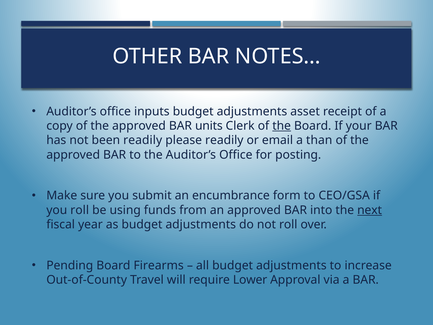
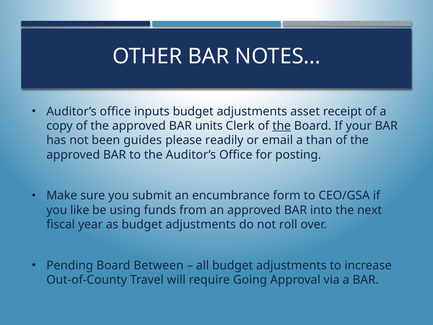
been readily: readily -> guides
you roll: roll -> like
next underline: present -> none
Firearms: Firearms -> Between
Lower: Lower -> Going
